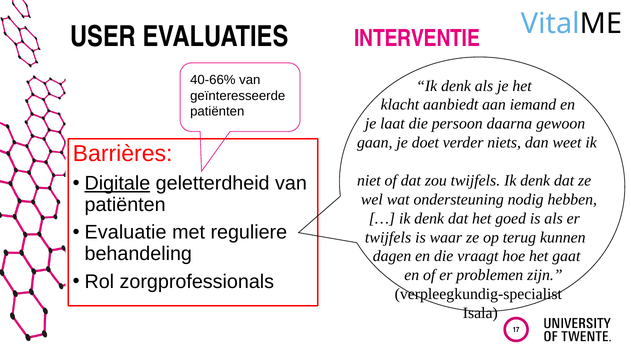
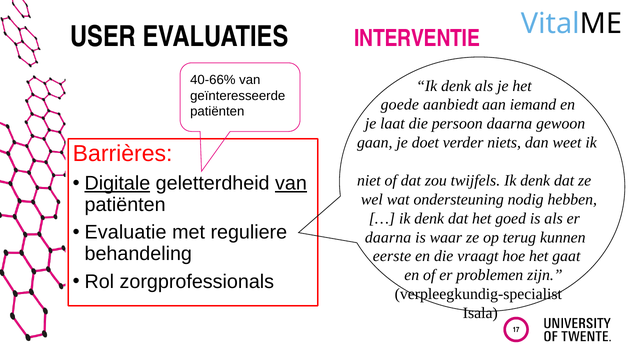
klacht: klacht -> goede
van at (291, 183) underline: none -> present
twijfels at (388, 237): twijfels -> daarna
dagen: dagen -> eerste
